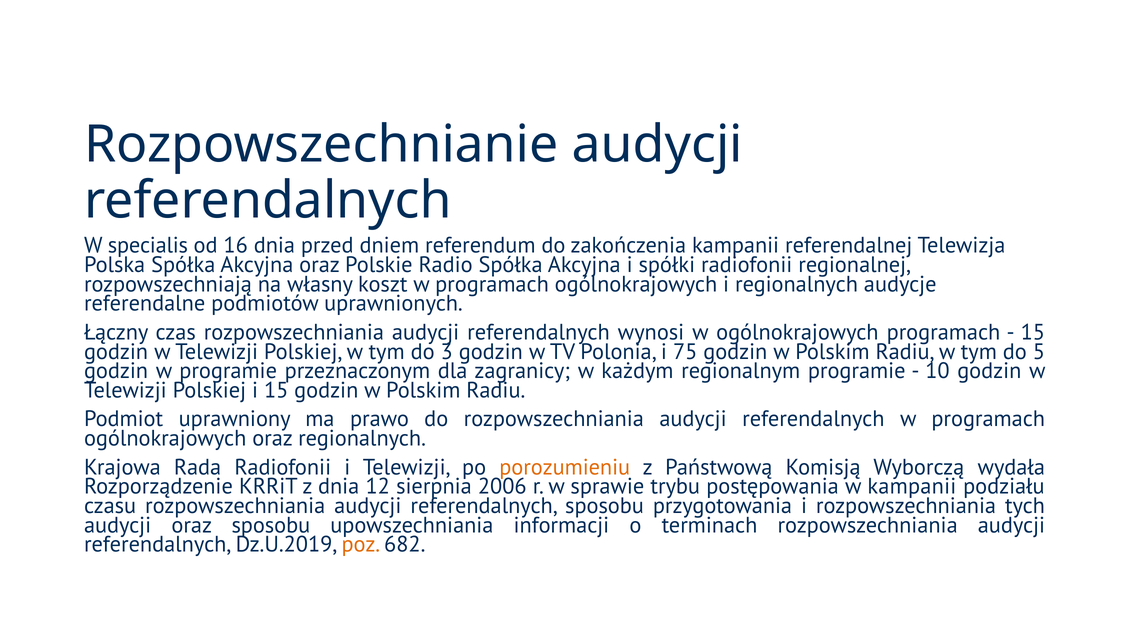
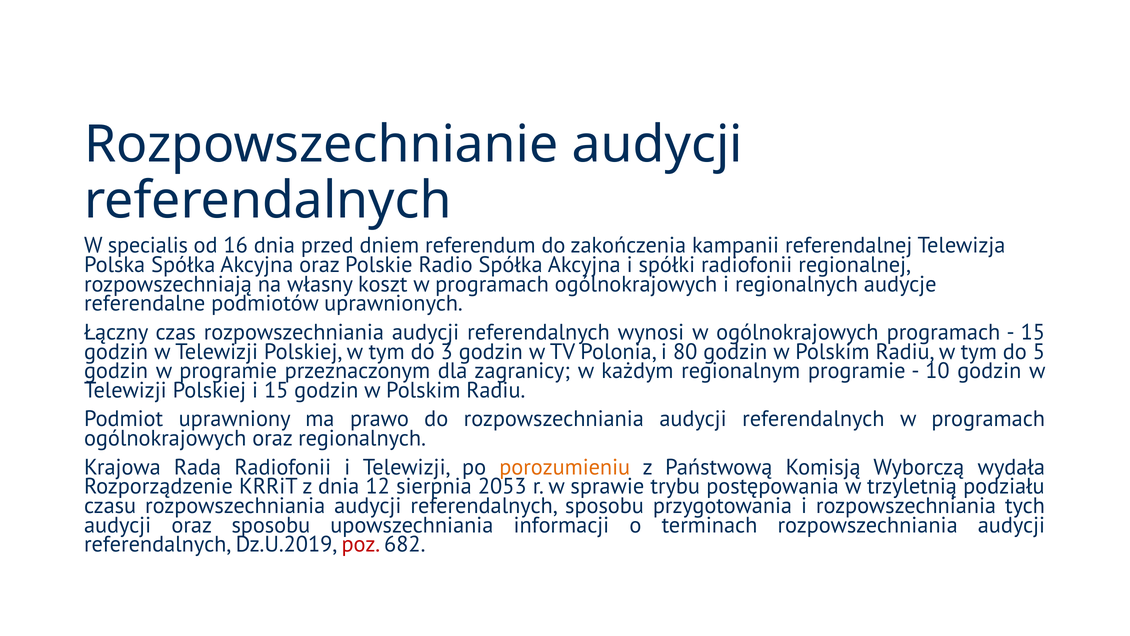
75: 75 -> 80
2006: 2006 -> 2053
w kampanii: kampanii -> trzyletnią
poz colour: orange -> red
